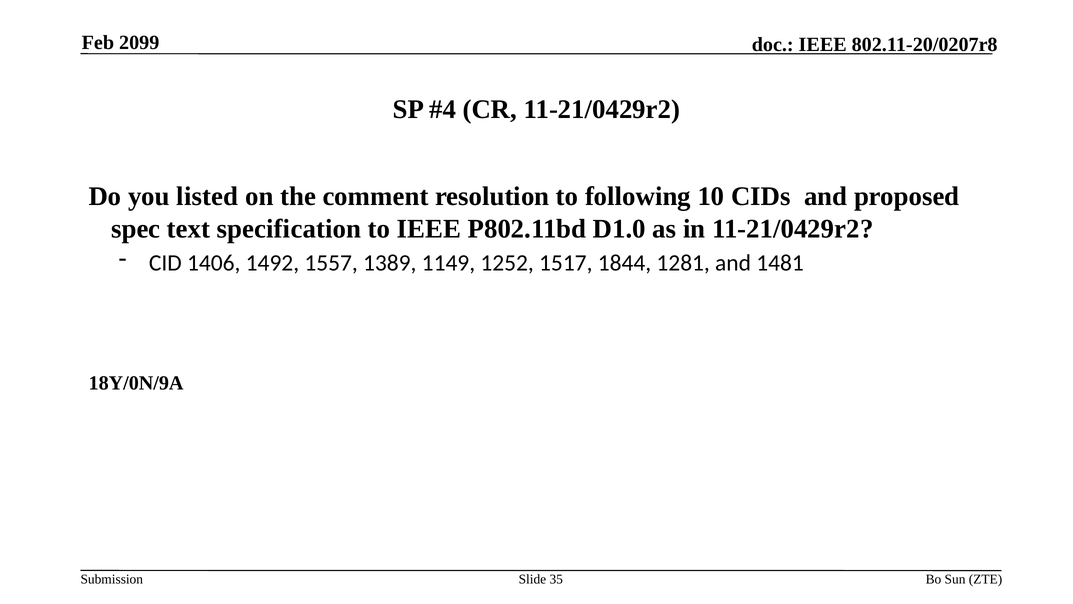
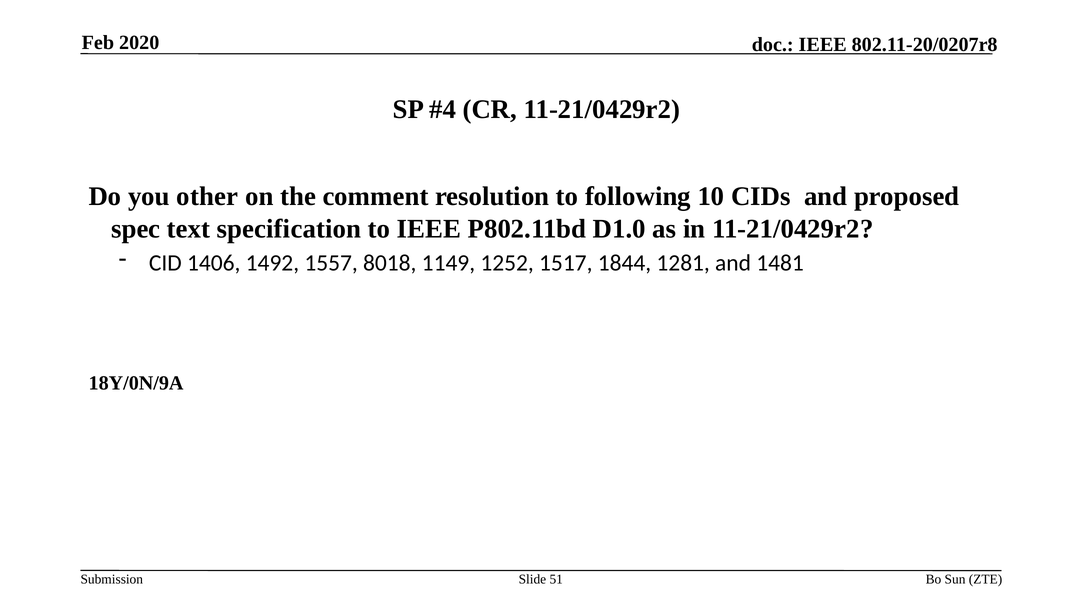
2099: 2099 -> 2020
listed: listed -> other
1389: 1389 -> 8018
35: 35 -> 51
